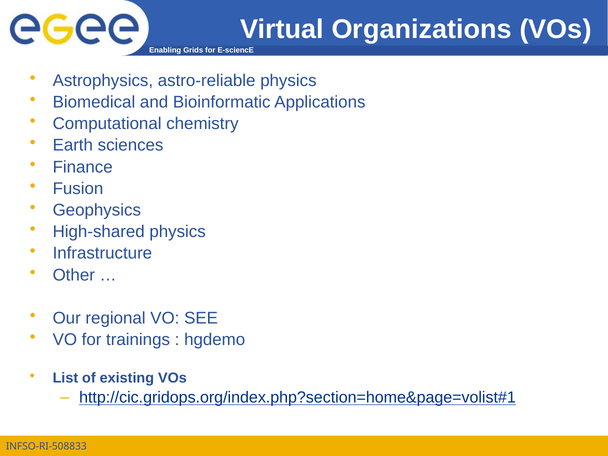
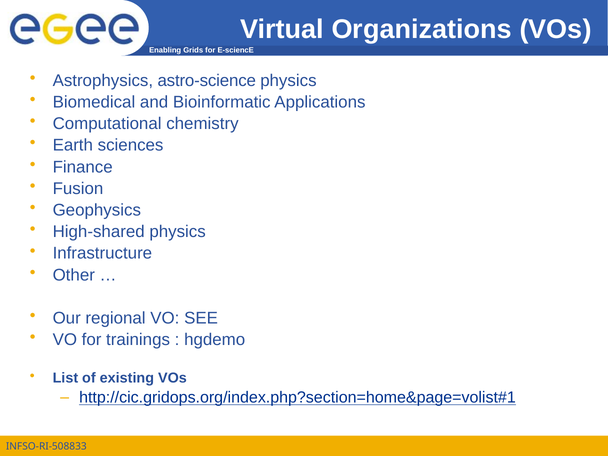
astro-reliable: astro-reliable -> astro-science
